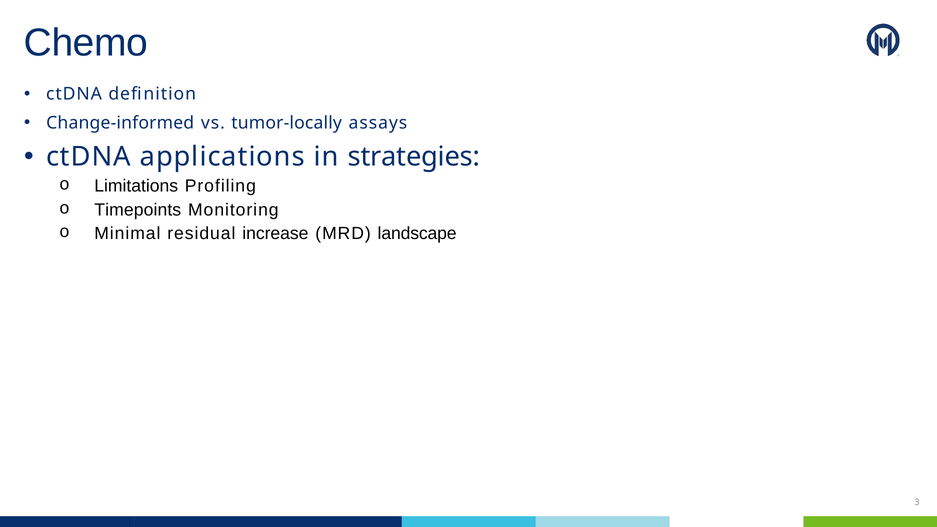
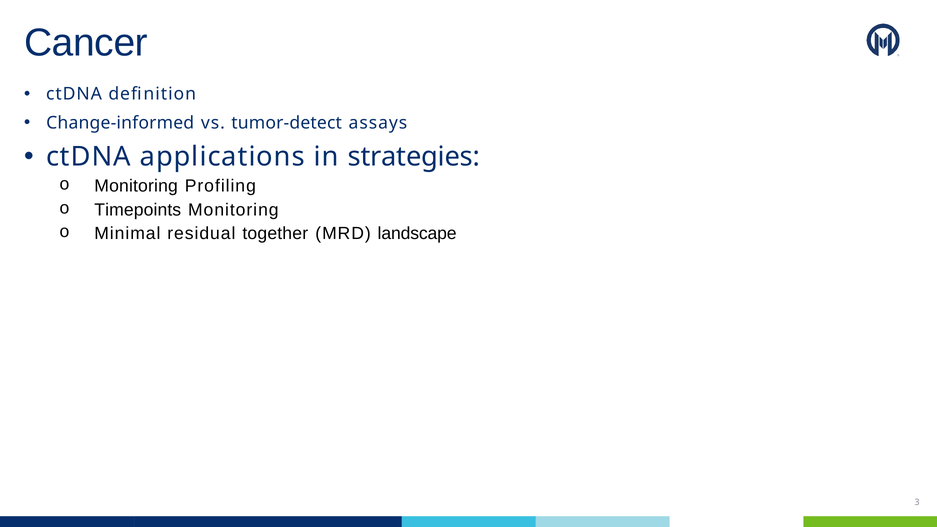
Chemo: Chemo -> Cancer
tumor-locally: tumor-locally -> tumor-detect
Limitations at (136, 186): Limitations -> Monitoring
increase: increase -> together
